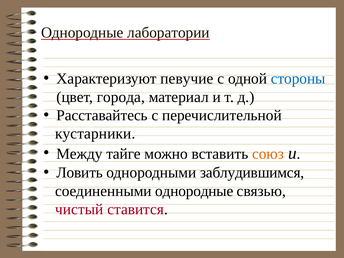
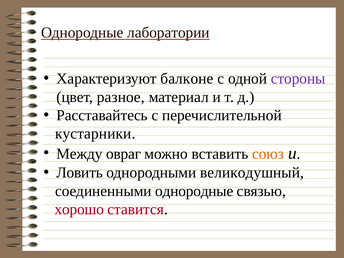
певучие: певучие -> балконе
стороны colour: blue -> purple
города: города -> разное
тайге: тайге -> овраг
заблудившимся: заблудившимся -> великодушный
чистый: чистый -> хорошо
